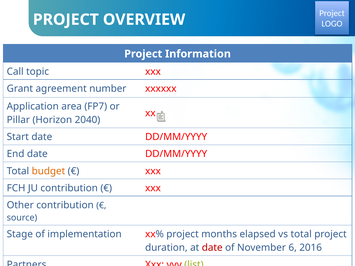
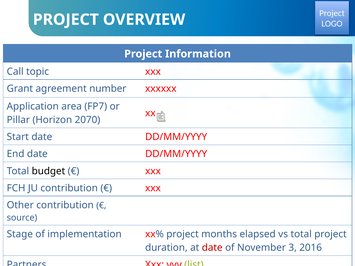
2040: 2040 -> 2070
budget colour: orange -> black
6: 6 -> 3
